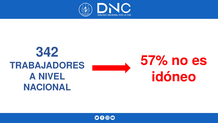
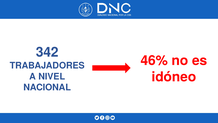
57%: 57% -> 46%
